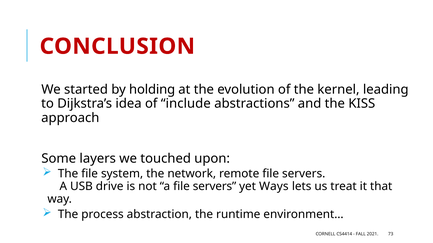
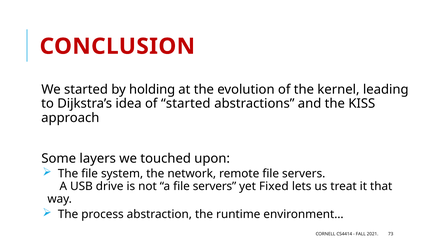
of include: include -> started
Ways: Ways -> Fixed
